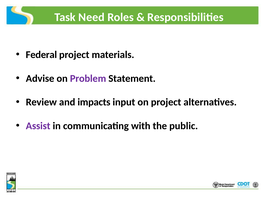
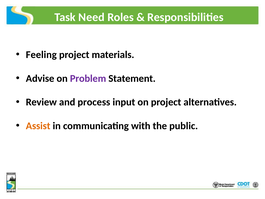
Federal: Federal -> Feeling
impacts: impacts -> process
Assist colour: purple -> orange
